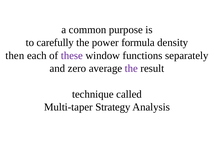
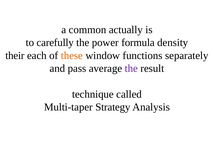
purpose: purpose -> actually
then: then -> their
these colour: purple -> orange
zero: zero -> pass
